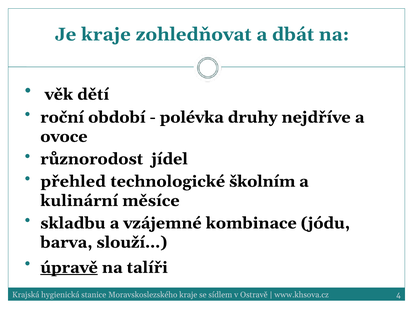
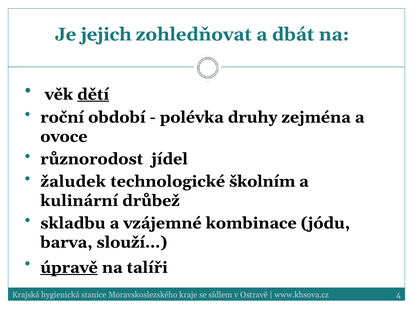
Je kraje: kraje -> jejich
dětí underline: none -> present
nejdříve: nejdříve -> zejména
přehled: přehled -> žaludek
měsíce: měsíce -> drůbež
